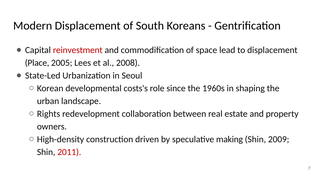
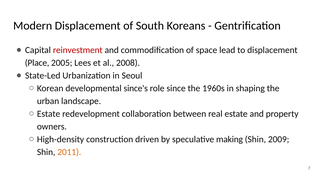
costs's: costs's -> since's
Rights at (49, 114): Rights -> Estate
2011 colour: red -> orange
